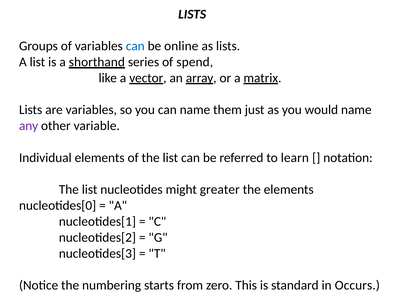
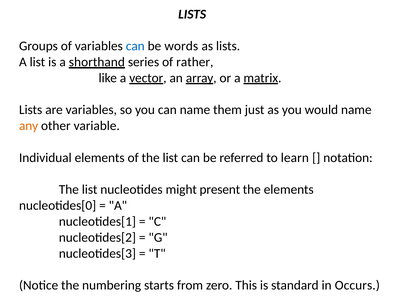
online: online -> words
spend: spend -> rather
any colour: purple -> orange
greater: greater -> present
